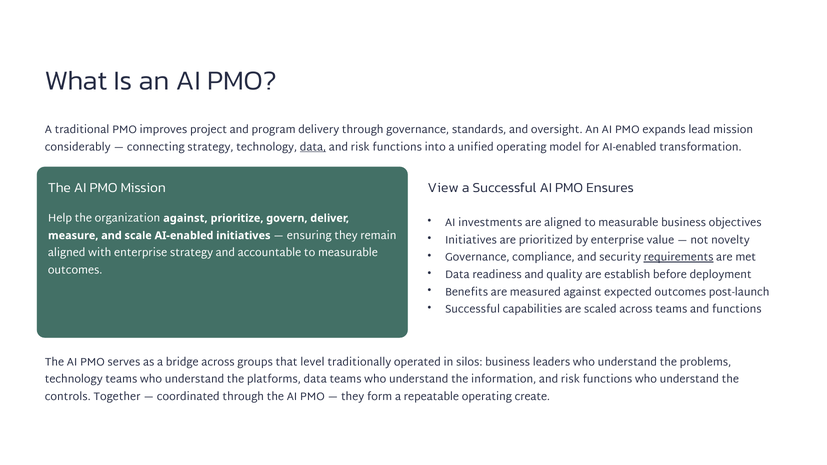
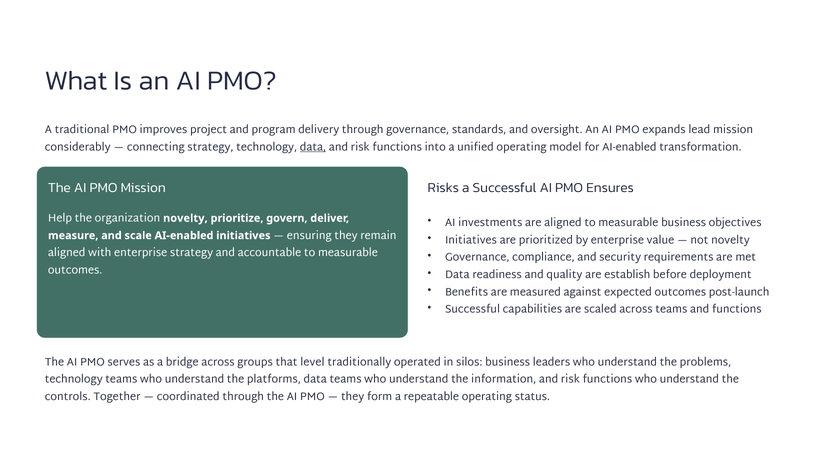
View: View -> Risks
organization against: against -> novelty
requirements underline: present -> none
create: create -> status
